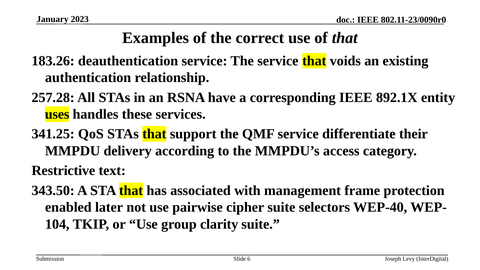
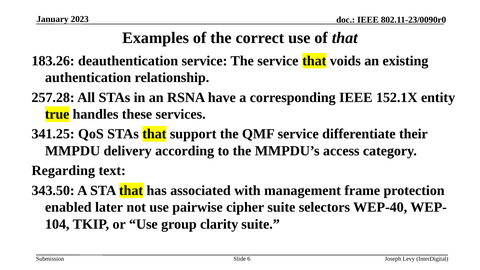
892.1X: 892.1X -> 152.1X
uses: uses -> true
Restrictive: Restrictive -> Regarding
